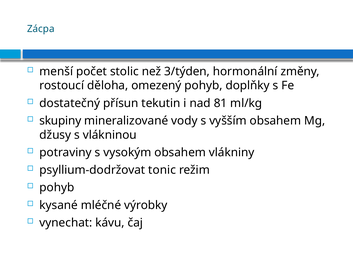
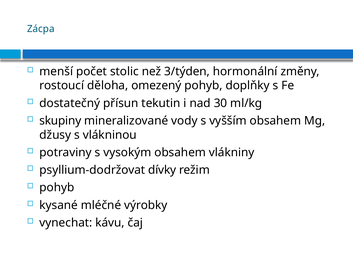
81: 81 -> 30
tonic: tonic -> dívky
